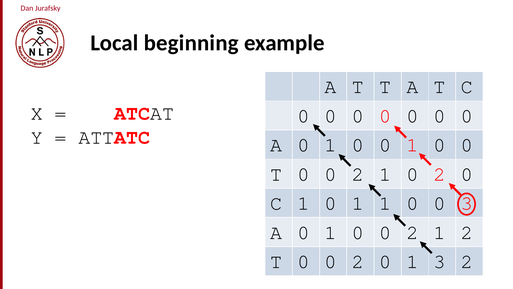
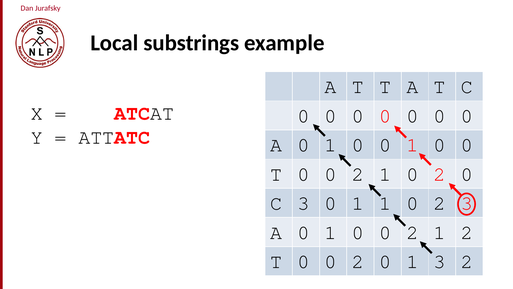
beginning: beginning -> substrings
C 1: 1 -> 3
1 1 0 0: 0 -> 2
